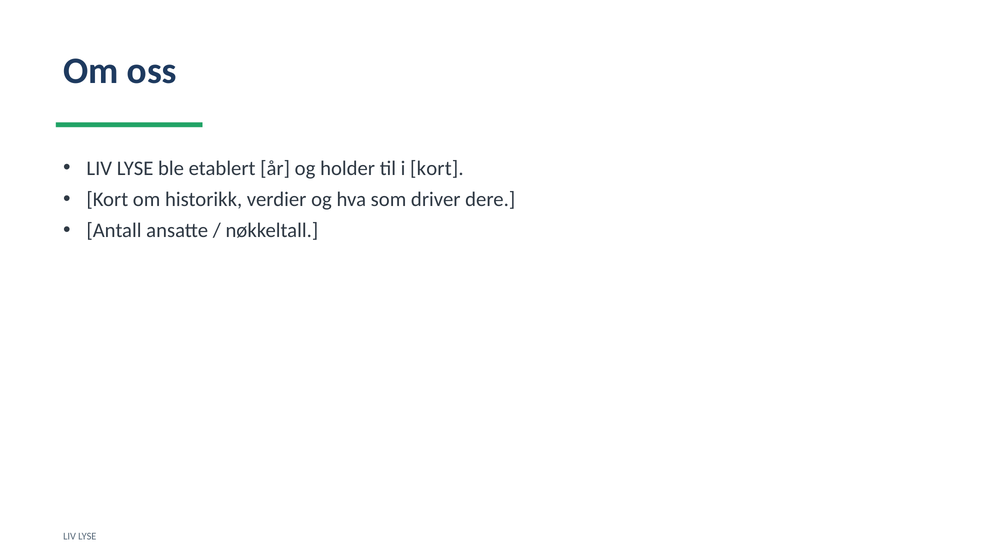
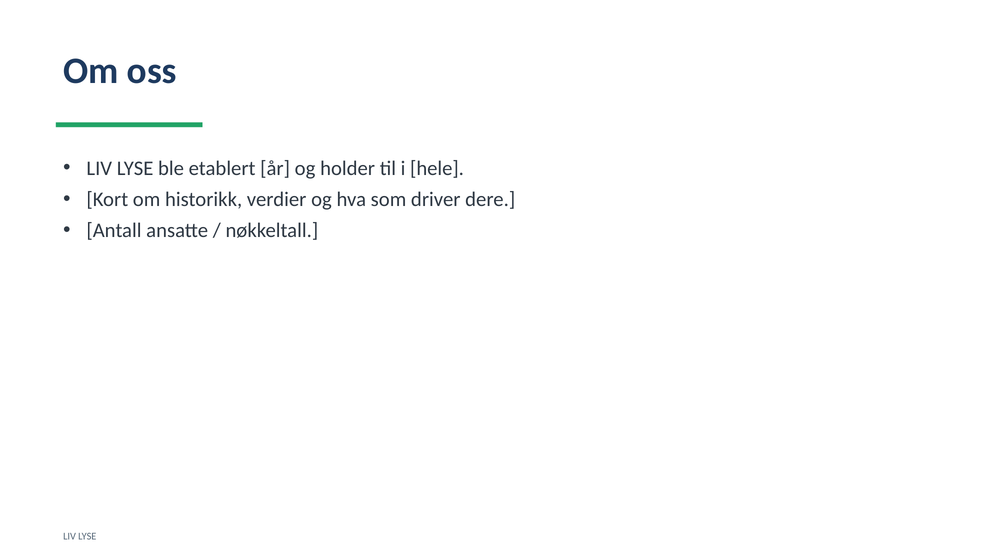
i kort: kort -> hele
